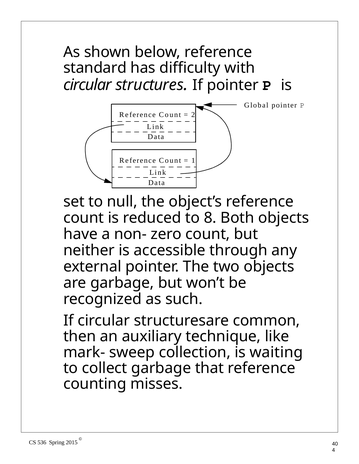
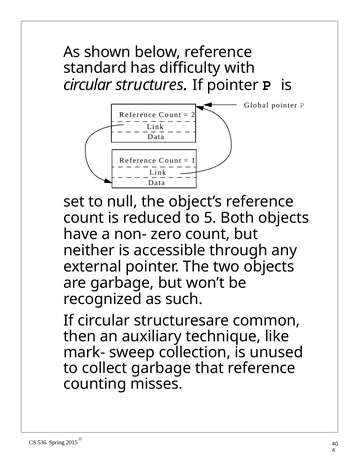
8: 8 -> 5
waiting: waiting -> unused
